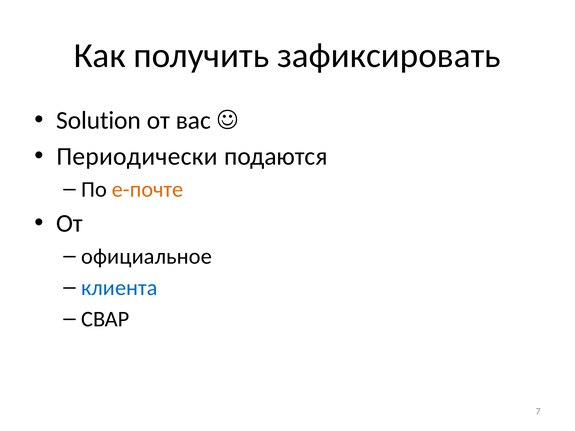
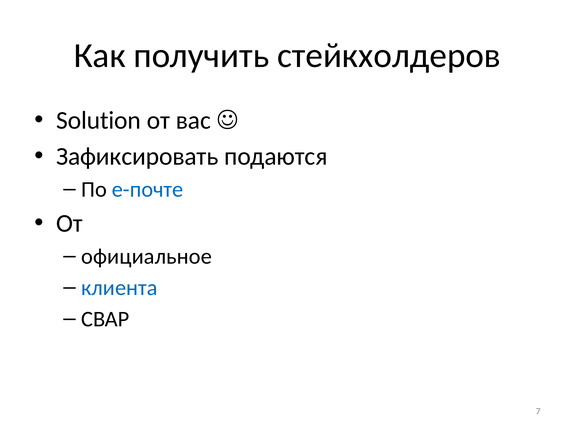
зафиксировать: зафиксировать -> стейкхолдеров
Периодически: Периодически -> Зафиксировать
е-почте colour: orange -> blue
